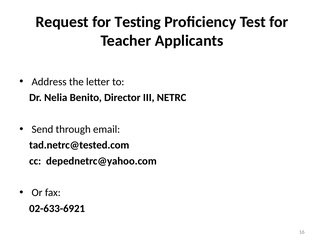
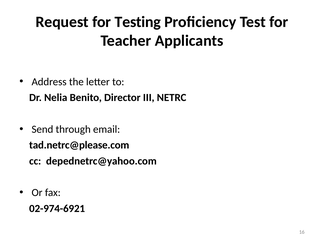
tad.netrc@tested.com: tad.netrc@tested.com -> tad.netrc@please.com
02-633-6921: 02-633-6921 -> 02-974-6921
